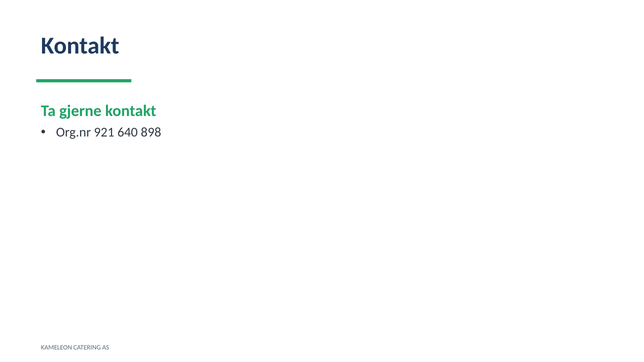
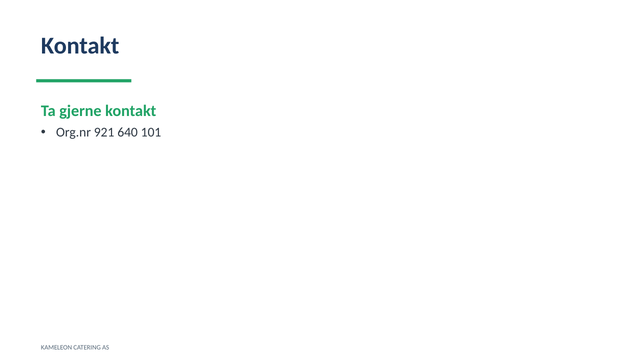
898: 898 -> 101
